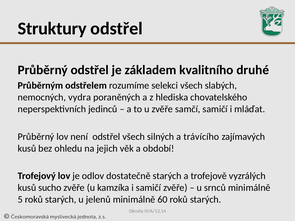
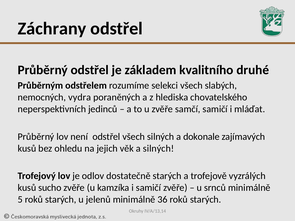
Struktury: Struktury -> Záchrany
trávícího: trávícího -> dokonale
a období: období -> silných
60: 60 -> 36
